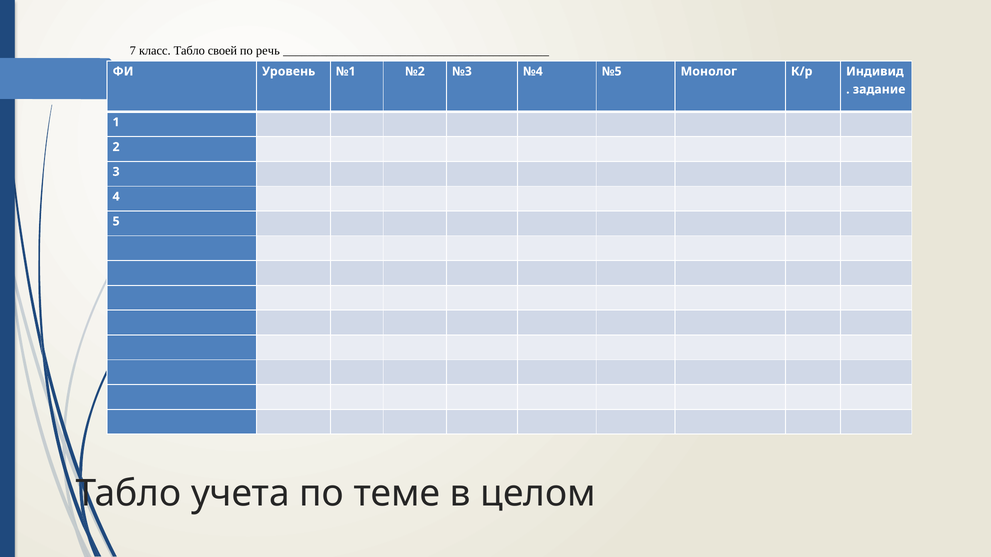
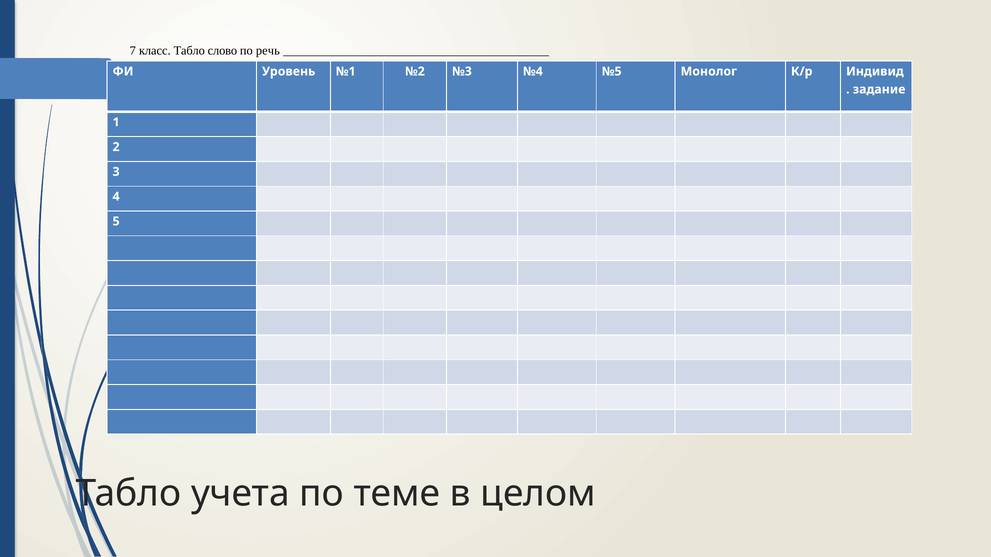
своей: своей -> слово
